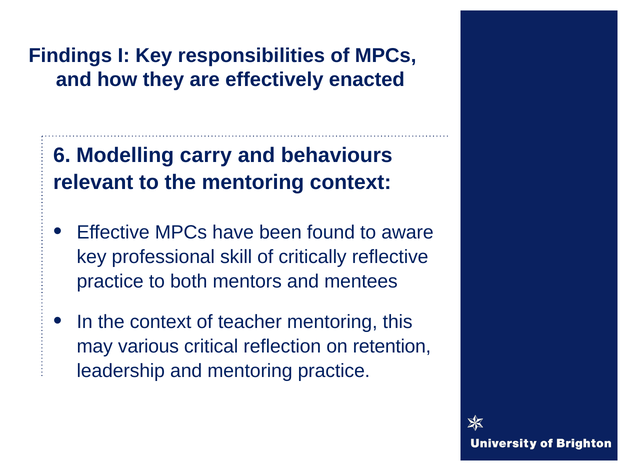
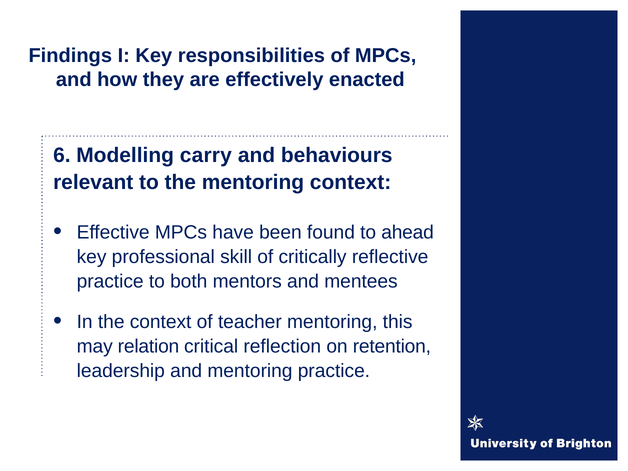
aware: aware -> ahead
various: various -> relation
